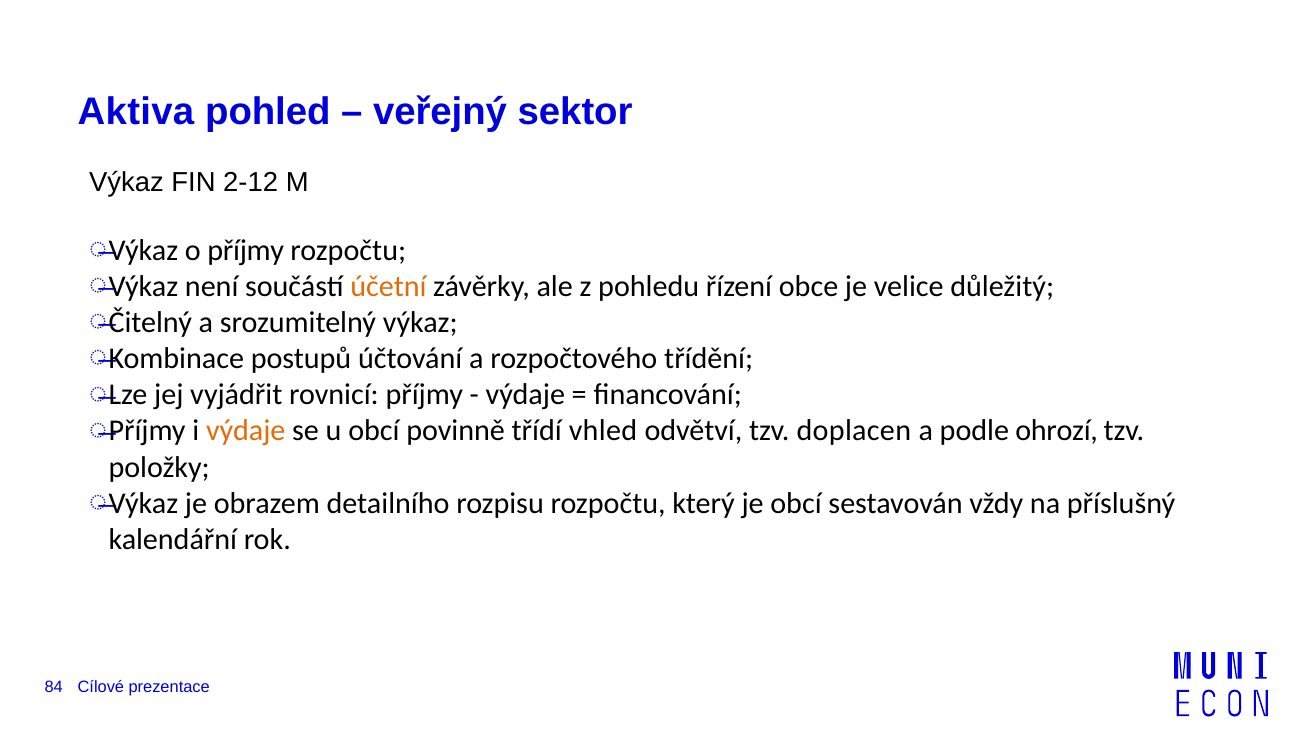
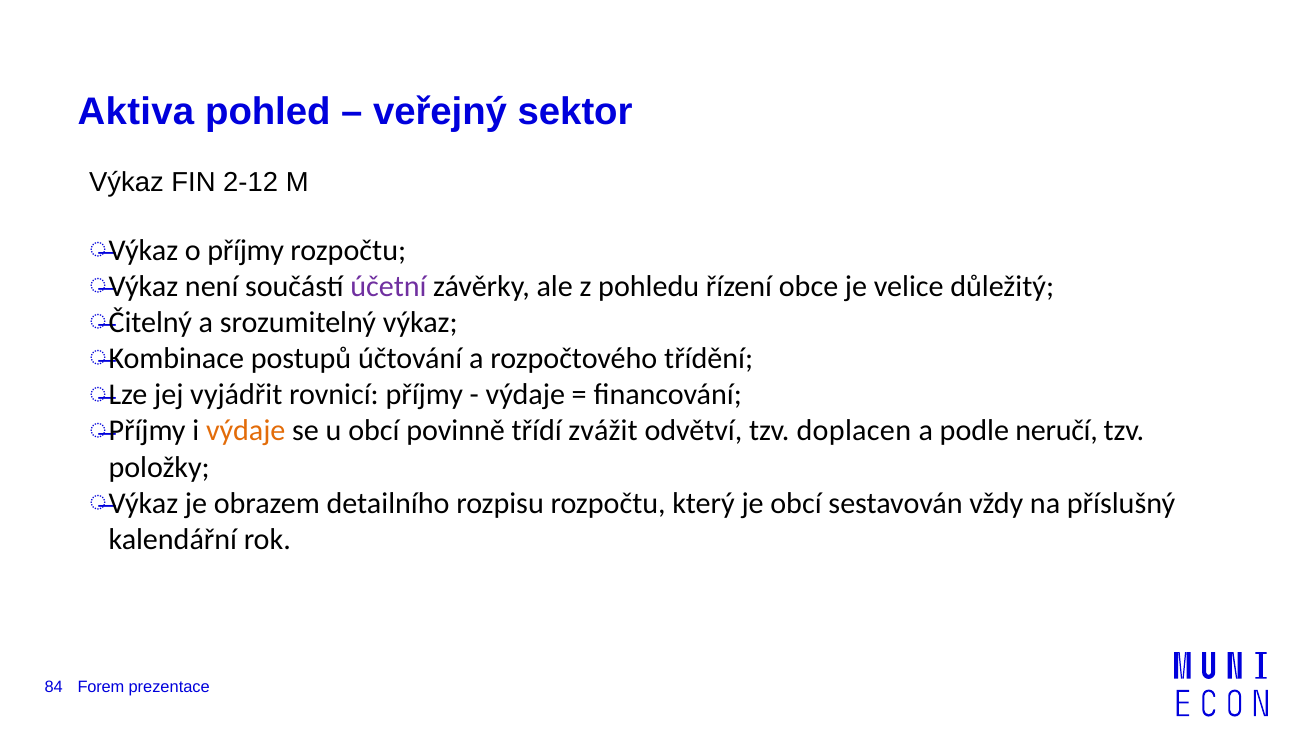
účetní colour: orange -> purple
vhled: vhled -> zvážit
ohrozí: ohrozí -> neručí
Cílové: Cílové -> Forem
